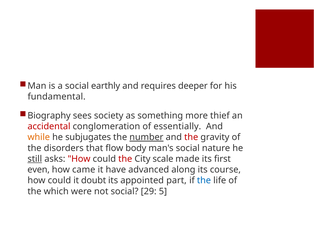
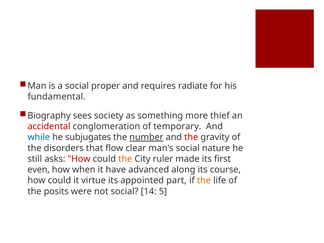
earthly: earthly -> proper
deeper: deeper -> radiate
essentially: essentially -> temporary
while colour: orange -> blue
body: body -> clear
still underline: present -> none
the at (125, 159) colour: red -> orange
scale: scale -> ruler
came: came -> when
doubt: doubt -> virtue
the at (204, 180) colour: blue -> orange
which: which -> posits
29: 29 -> 14
